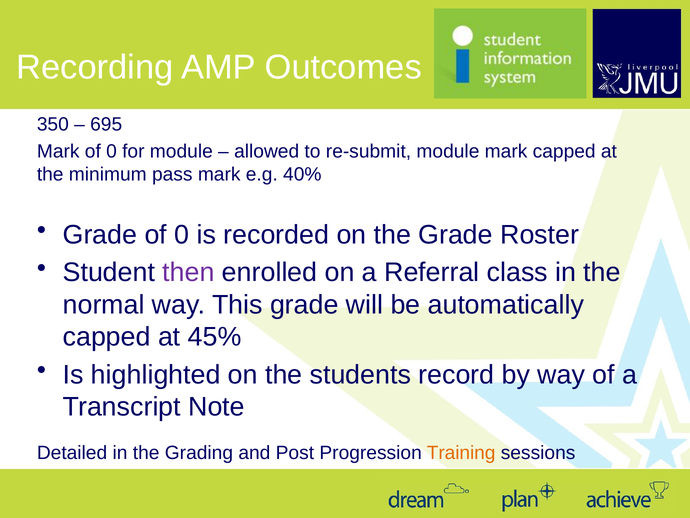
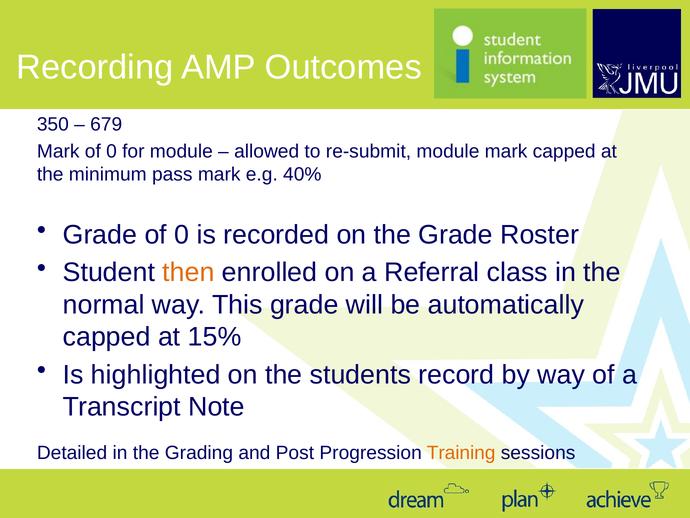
695: 695 -> 679
then colour: purple -> orange
45%: 45% -> 15%
